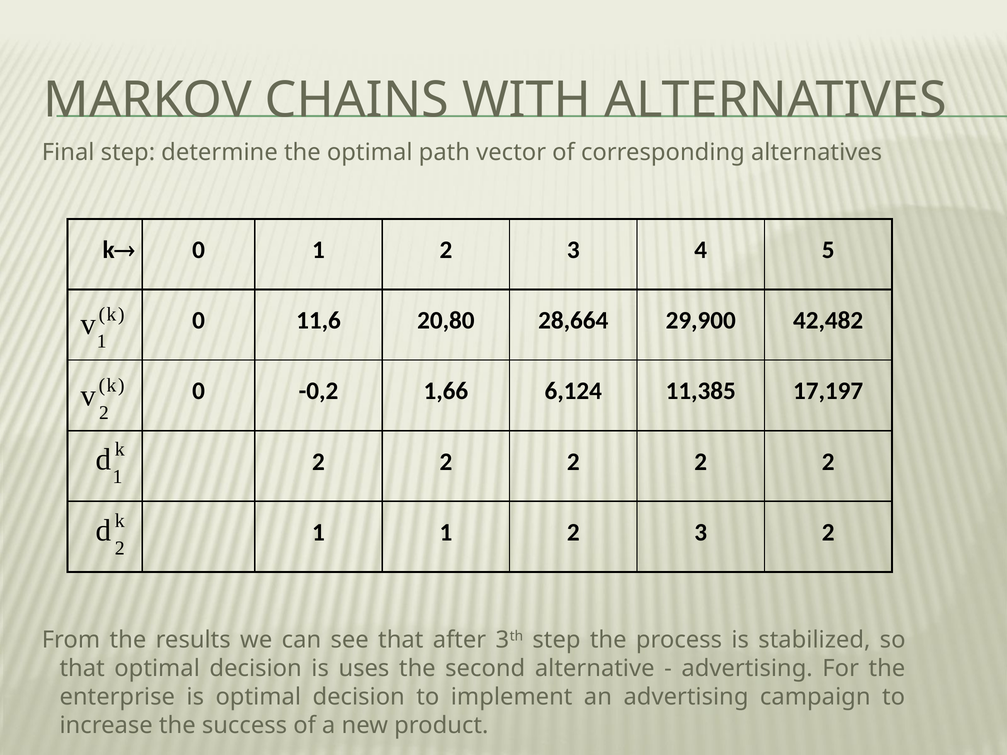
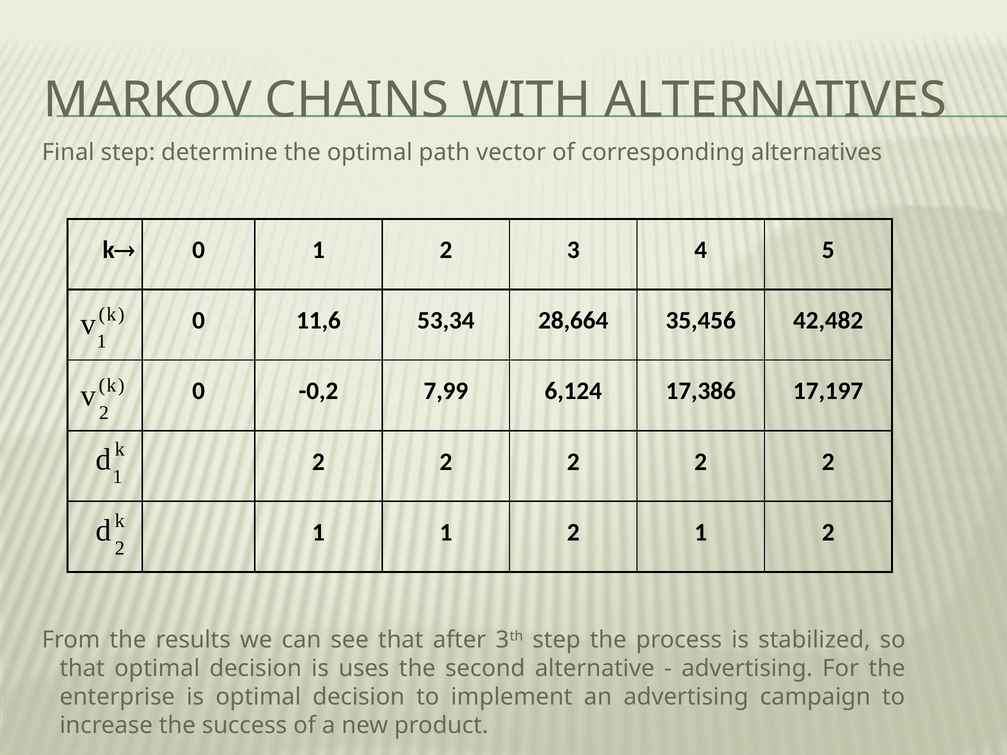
20,80: 20,80 -> 53,34
29,900: 29,900 -> 35,456
1,66: 1,66 -> 7,99
11,385: 11,385 -> 17,386
1 1 2 3: 3 -> 1
